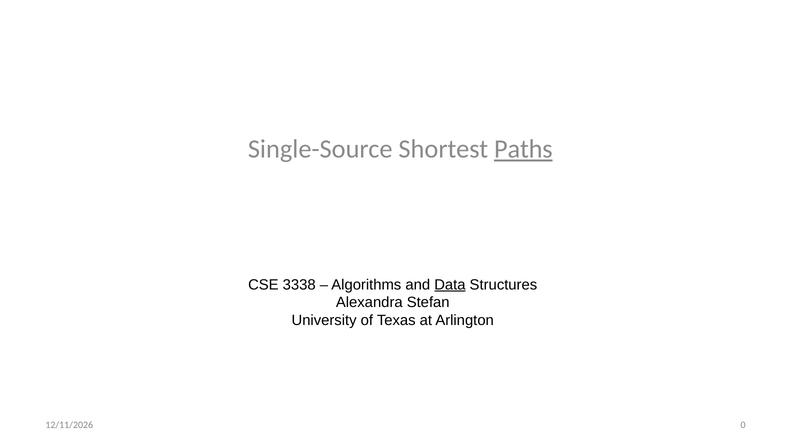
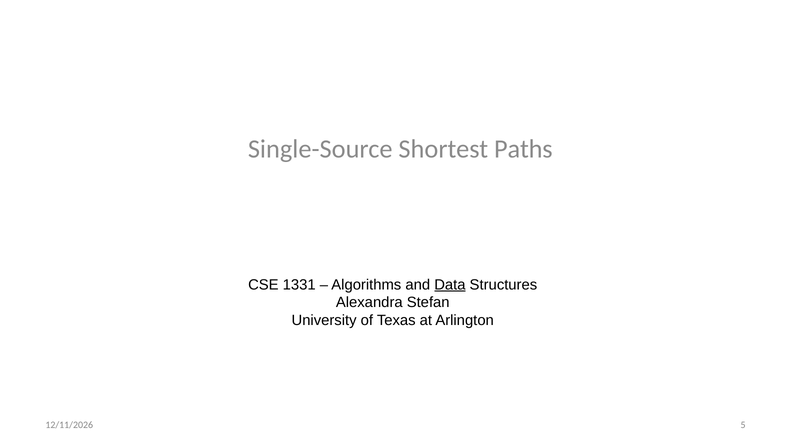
Paths underline: present -> none
3338: 3338 -> 1331
0: 0 -> 5
